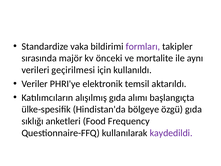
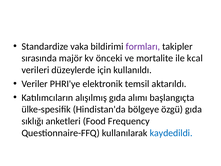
aynı: aynı -> kcal
geçirilmesi: geçirilmesi -> düzeylerde
kaydedildi colour: purple -> blue
